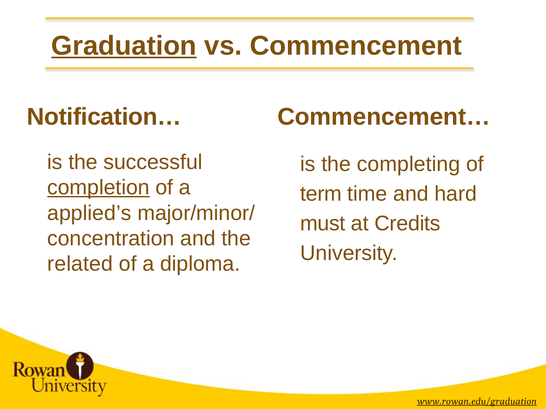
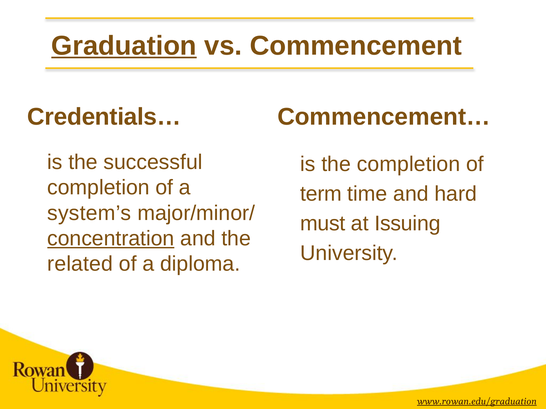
Notification…: Notification… -> Credentials…
the completing: completing -> completion
completion at (98, 188) underline: present -> none
applied’s: applied’s -> system’s
Credits: Credits -> Issuing
concentration underline: none -> present
